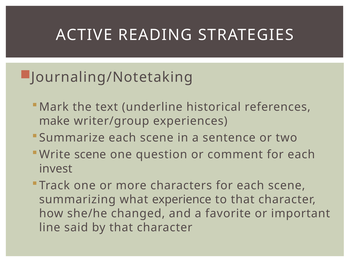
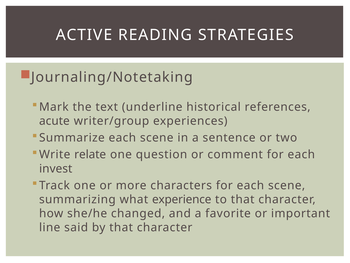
make: make -> acute
Write scene: scene -> relate
